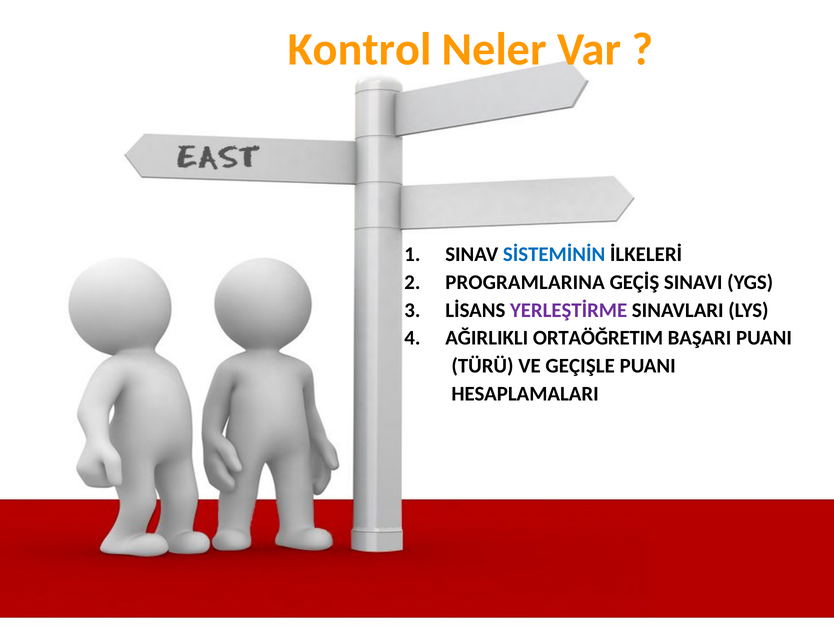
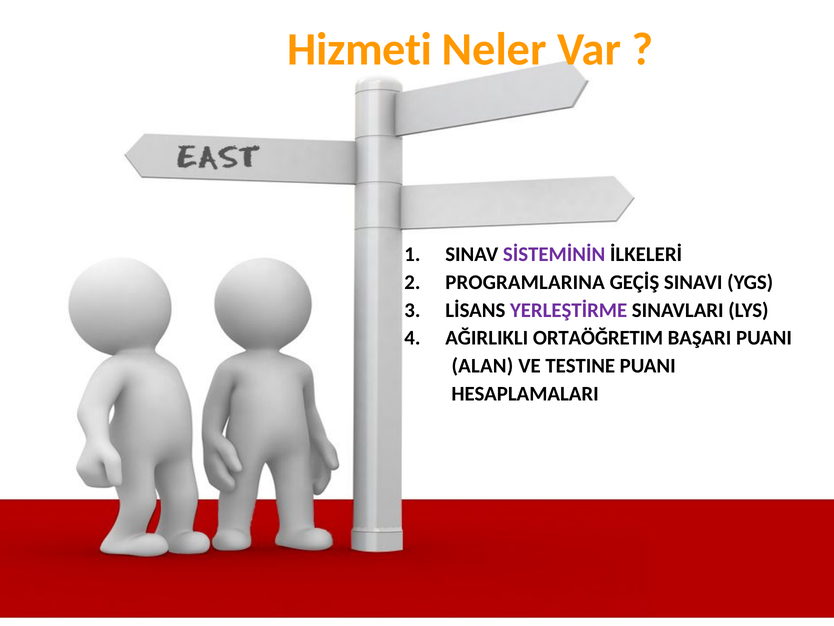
Kontrol: Kontrol -> Hizmeti
SİSTEMİNİN colour: blue -> purple
TÜRÜ: TÜRÜ -> ALAN
GEÇIŞLE: GEÇIŞLE -> TESTINE
